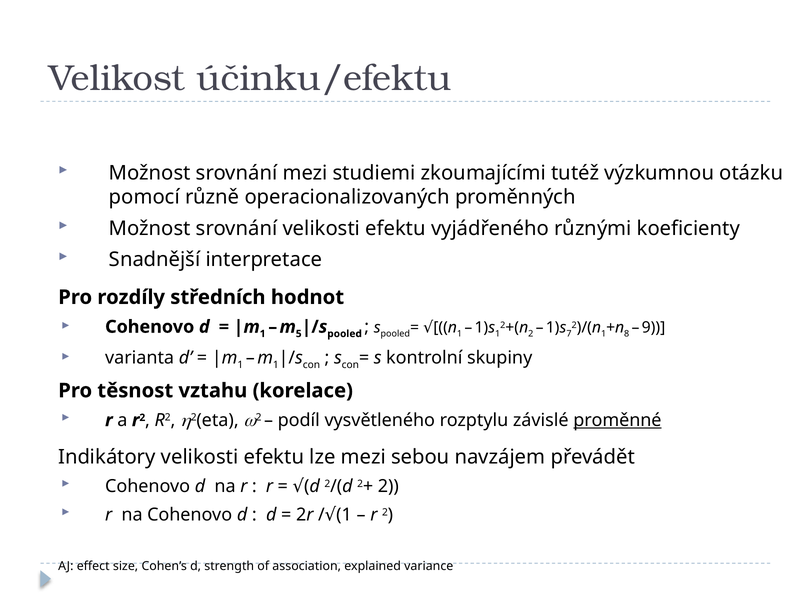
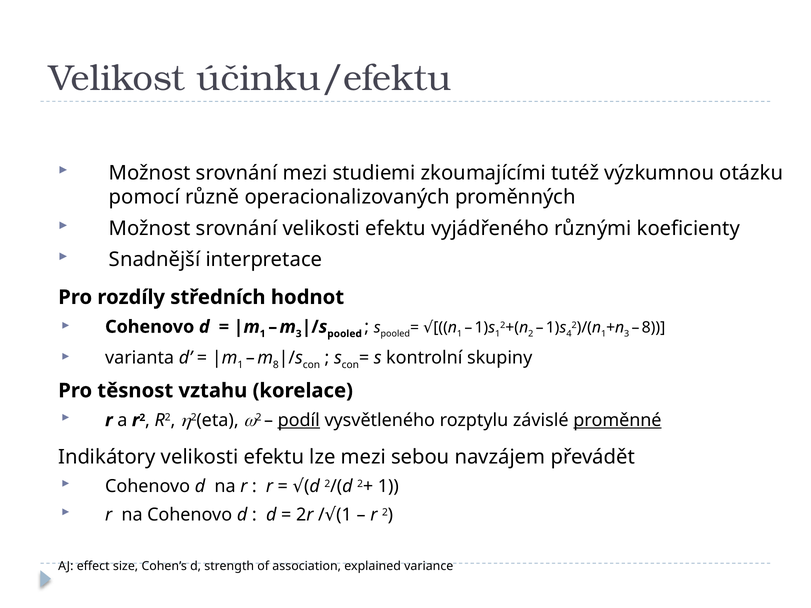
5 at (299, 334): 5 -> 3
7: 7 -> 4
8 at (627, 334): 8 -> 3
9 at (654, 328): 9 -> 8
1 at (276, 365): 1 -> 8
podíl underline: none -> present
2+ 2: 2 -> 1
